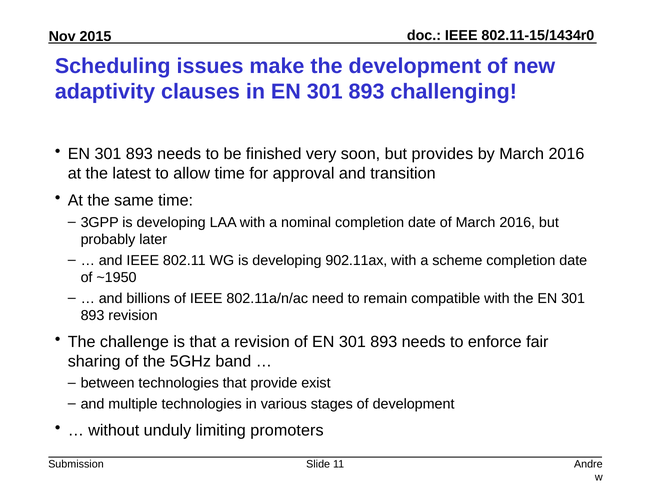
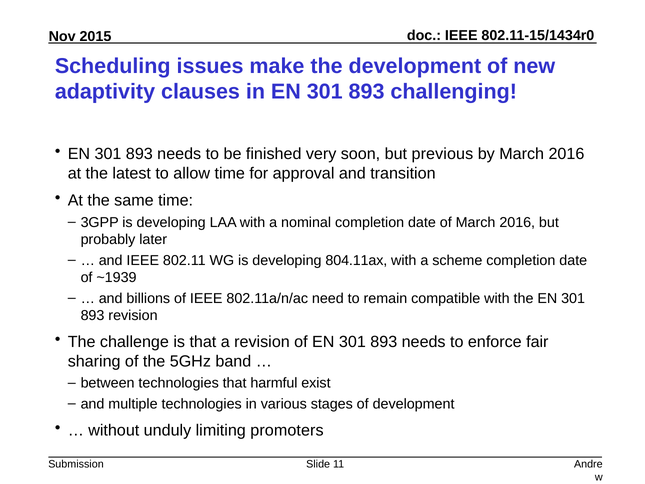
provides: provides -> previous
902.11ax: 902.11ax -> 804.11ax
~1950: ~1950 -> ~1939
provide: provide -> harmful
